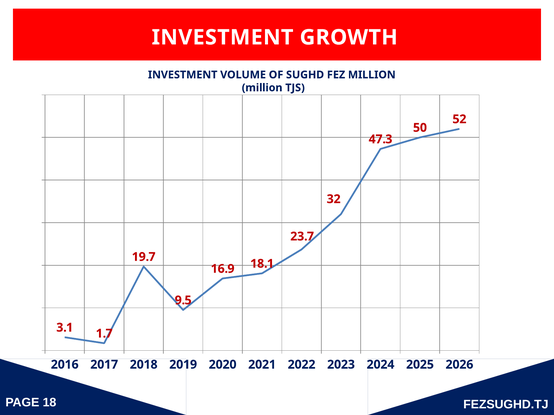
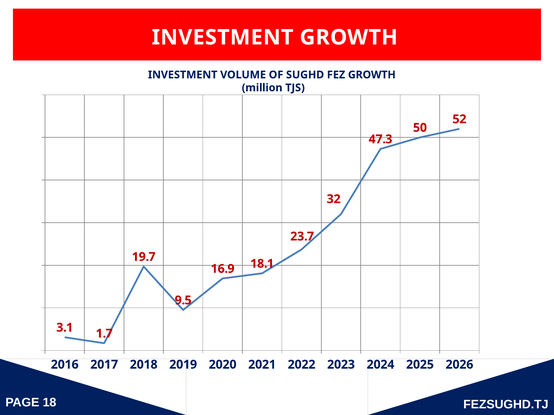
FEZ MILLION: MILLION -> GROWTH
